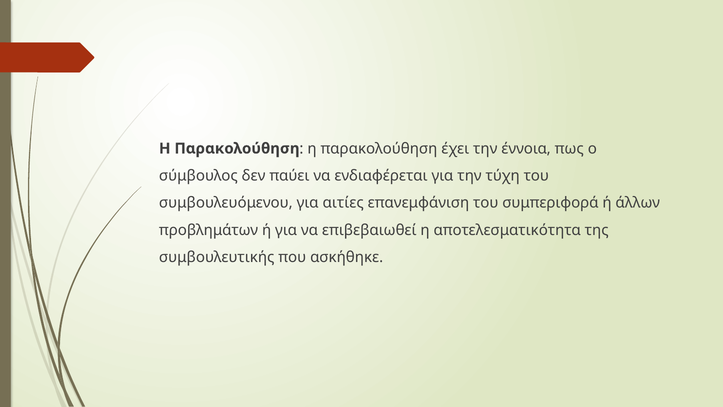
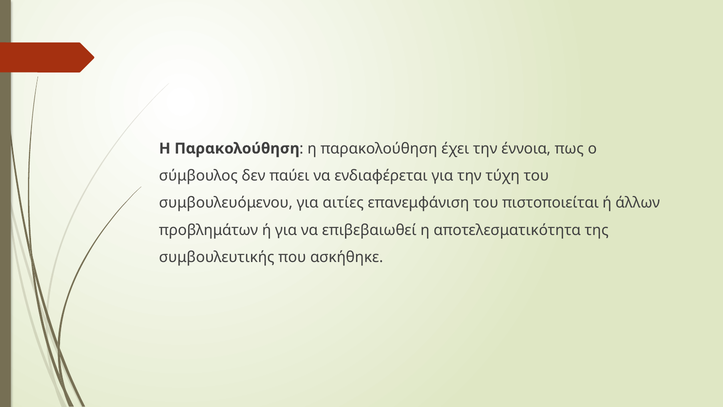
συμπεριφορά: συμπεριφορά -> πιστοποιείται
